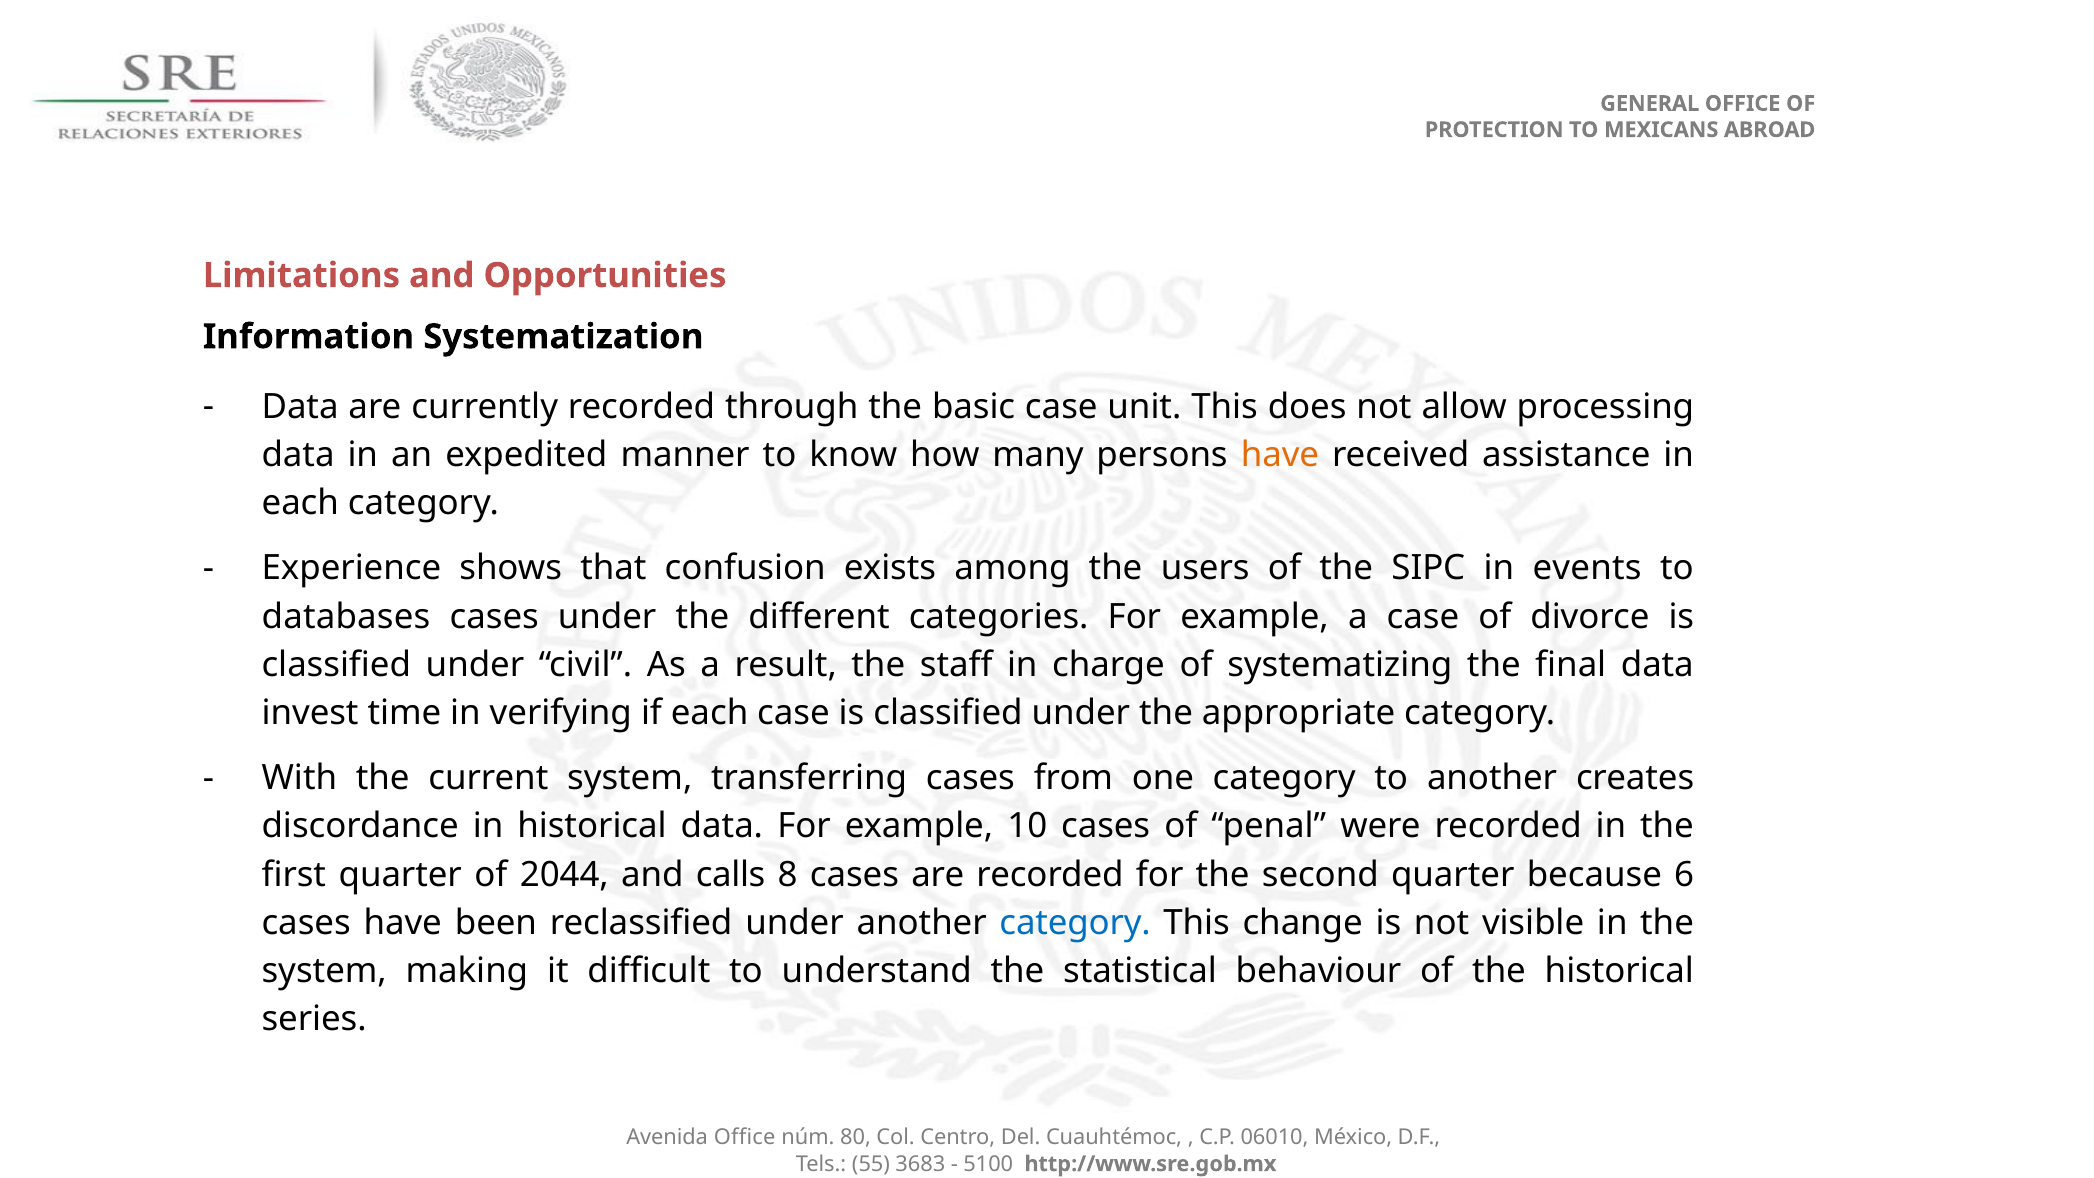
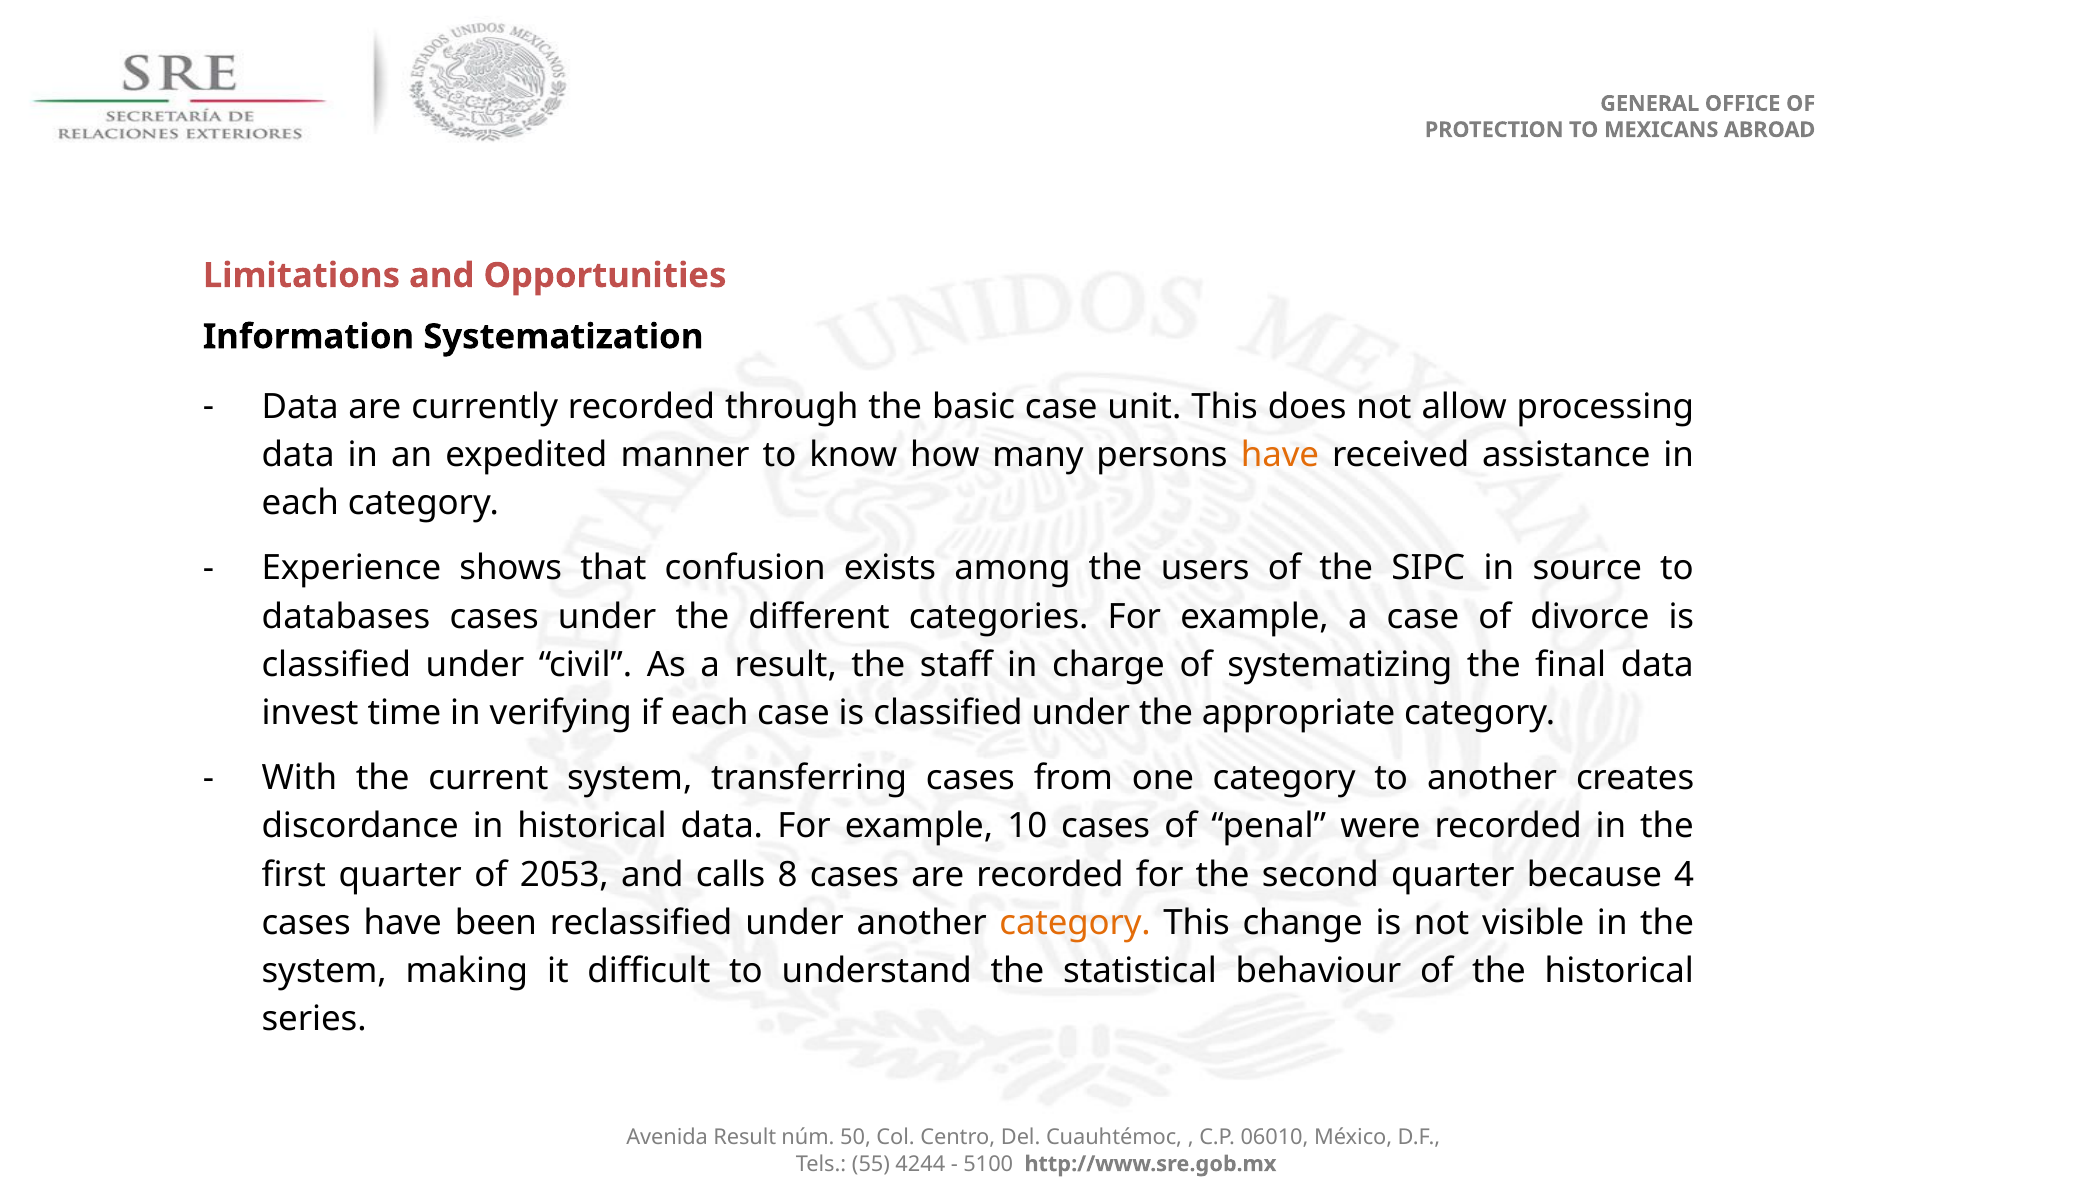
events: events -> source
2044: 2044 -> 2053
6: 6 -> 4
category at (1075, 923) colour: blue -> orange
Avenida Office: Office -> Result
80: 80 -> 50
3683: 3683 -> 4244
